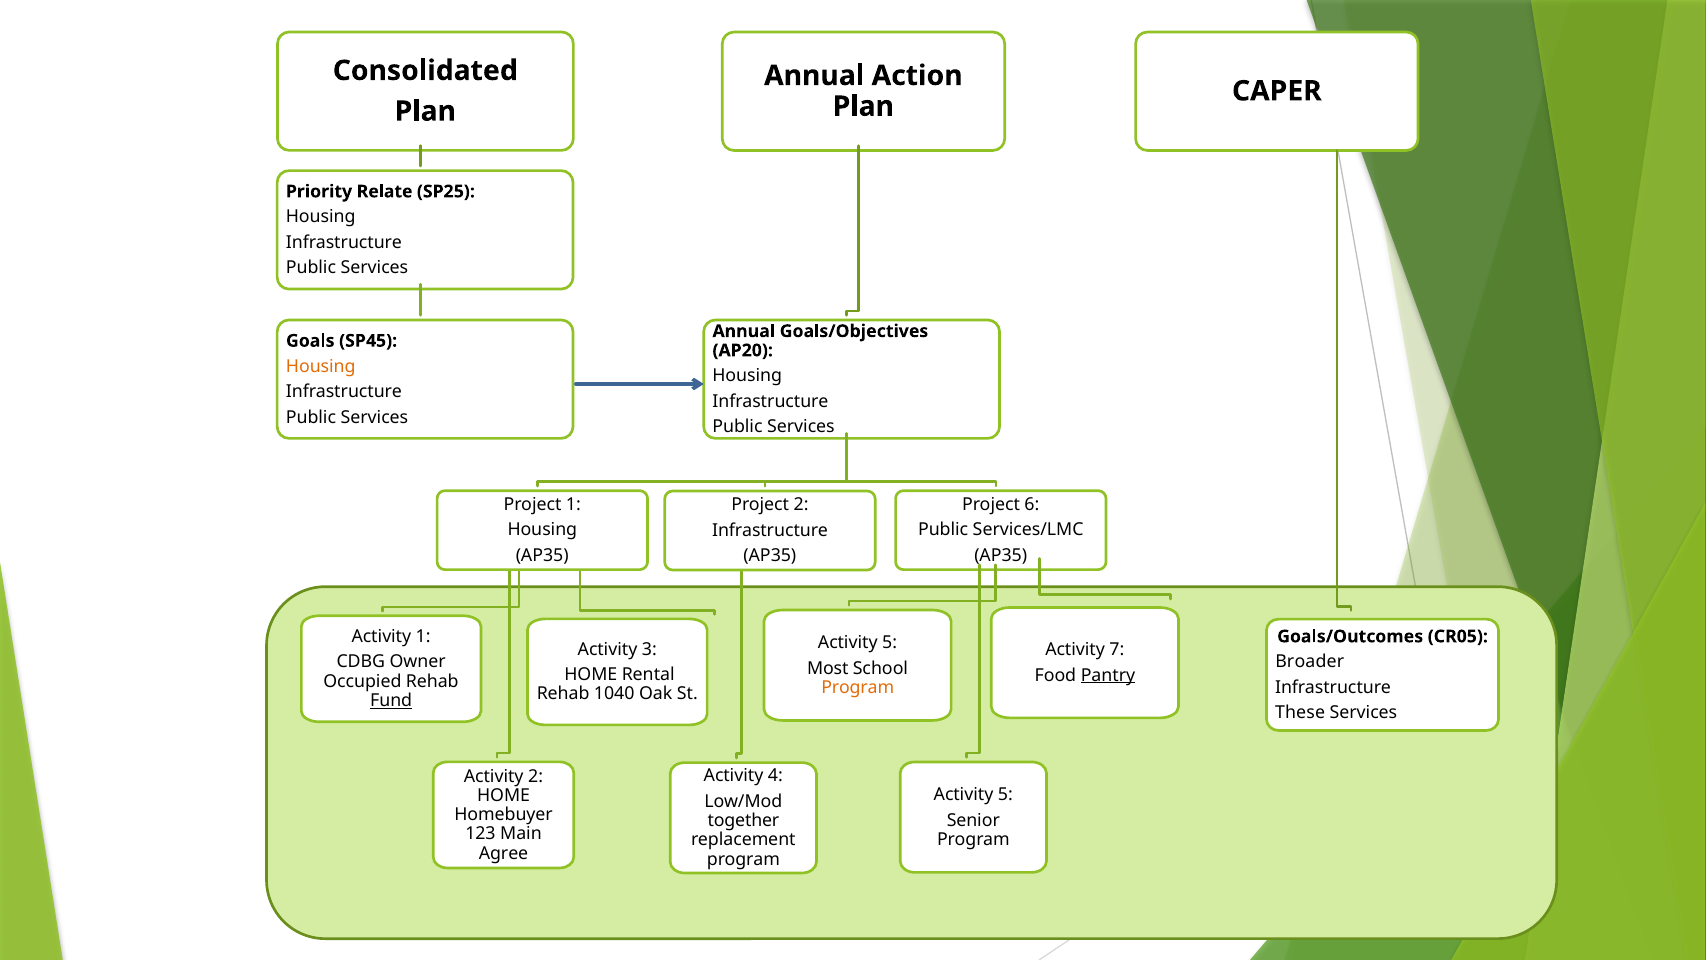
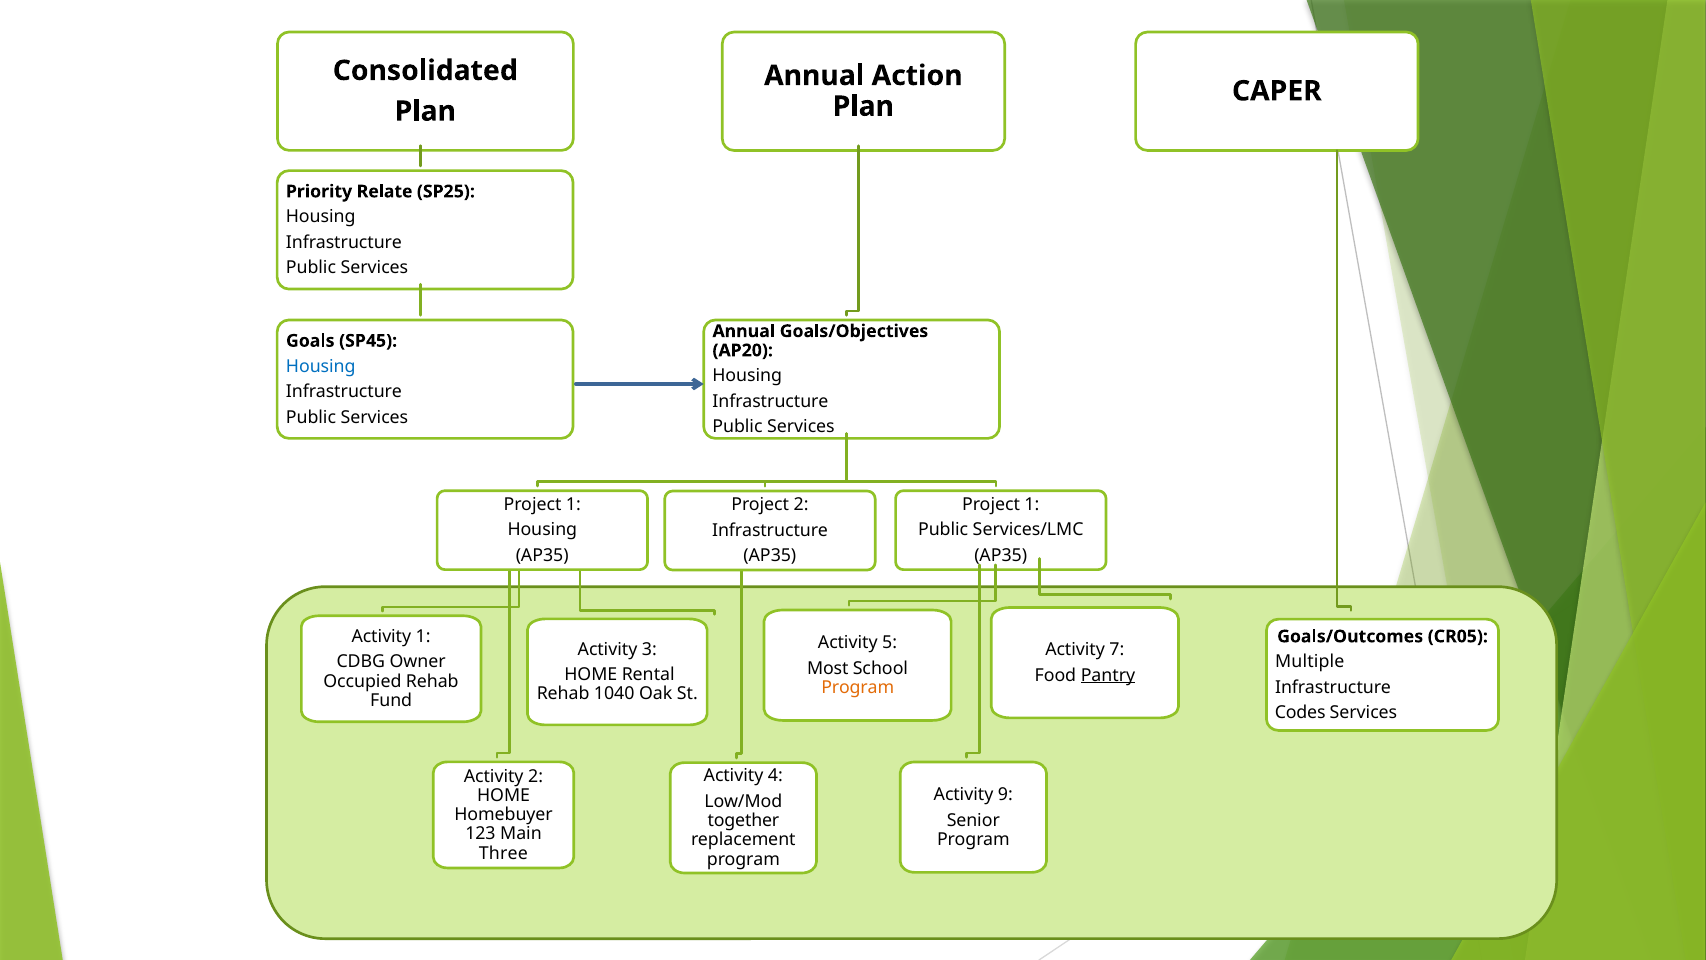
Housing at (321, 366) colour: orange -> blue
6 at (1032, 504): 6 -> 1
Broader: Broader -> Multiple
Fund underline: present -> none
These: These -> Codes
5 at (1005, 794): 5 -> 9
Agree: Agree -> Three
